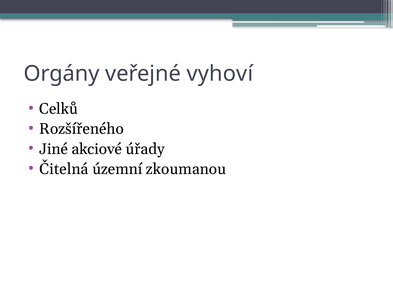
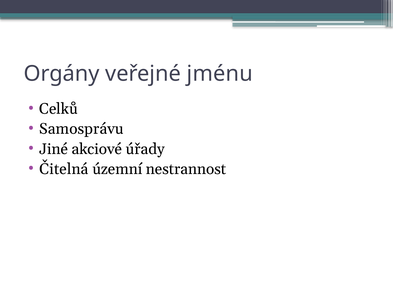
vyhoví: vyhoví -> jménu
Rozšířeného: Rozšířeného -> Samosprávu
zkoumanou: zkoumanou -> nestrannost
